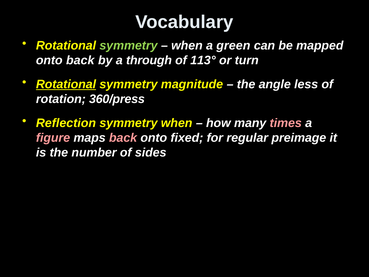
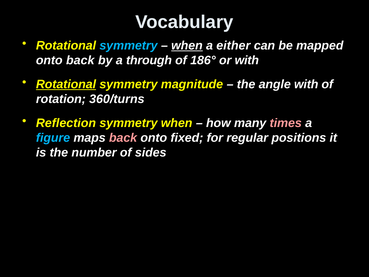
symmetry at (129, 46) colour: light green -> light blue
when at (187, 46) underline: none -> present
green: green -> either
113°: 113° -> 186°
or turn: turn -> with
angle less: less -> with
360/press: 360/press -> 360/turns
figure colour: pink -> light blue
preimage: preimage -> positions
